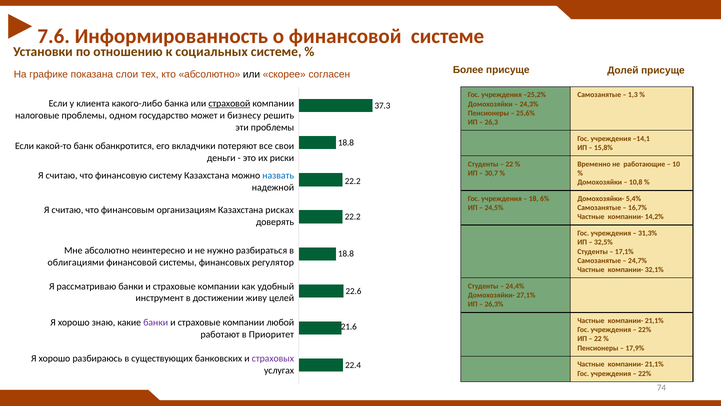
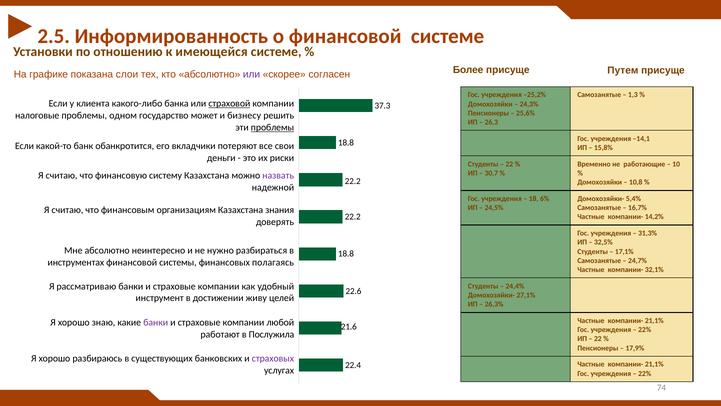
7.6: 7.6 -> 2.5
социальных: социальных -> имеющейся
Долей: Долей -> Путем
или at (252, 74) colour: black -> purple
проблемы at (272, 127) underline: none -> present
назвать colour: blue -> purple
рисках: рисках -> знания
облигациями: облигациями -> инструментах
регулятор: регулятор -> полагаясь
Приоритет: Приоритет -> Послужила
